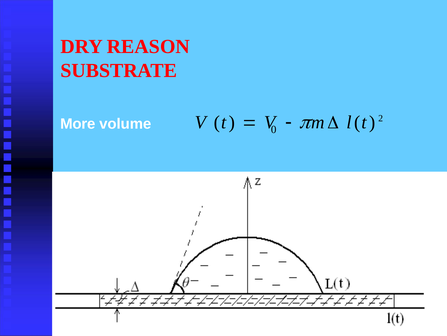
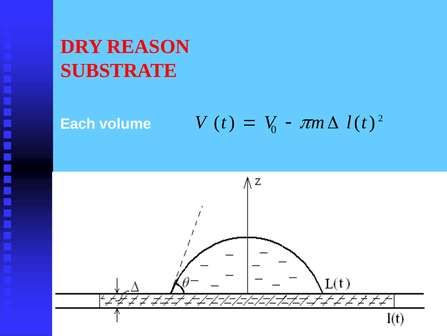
More: More -> Each
